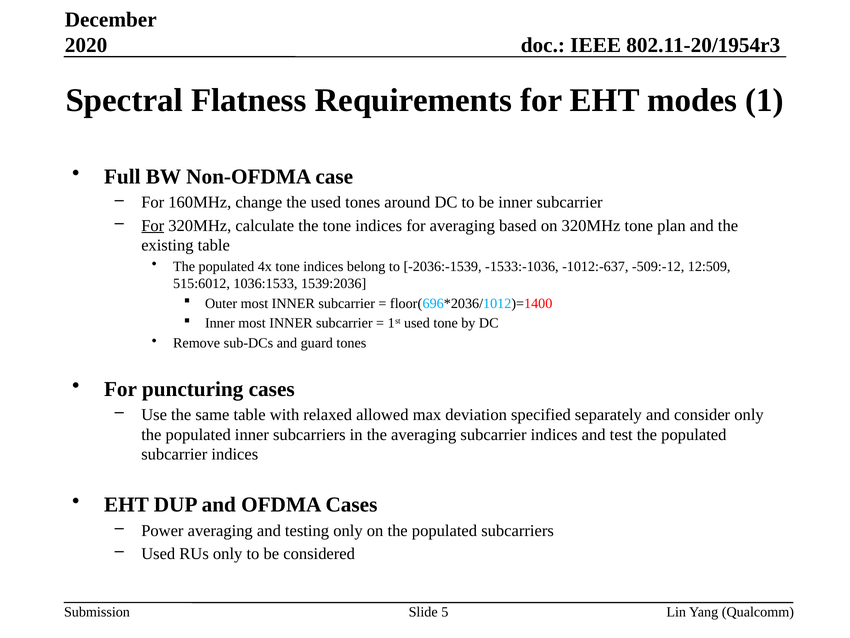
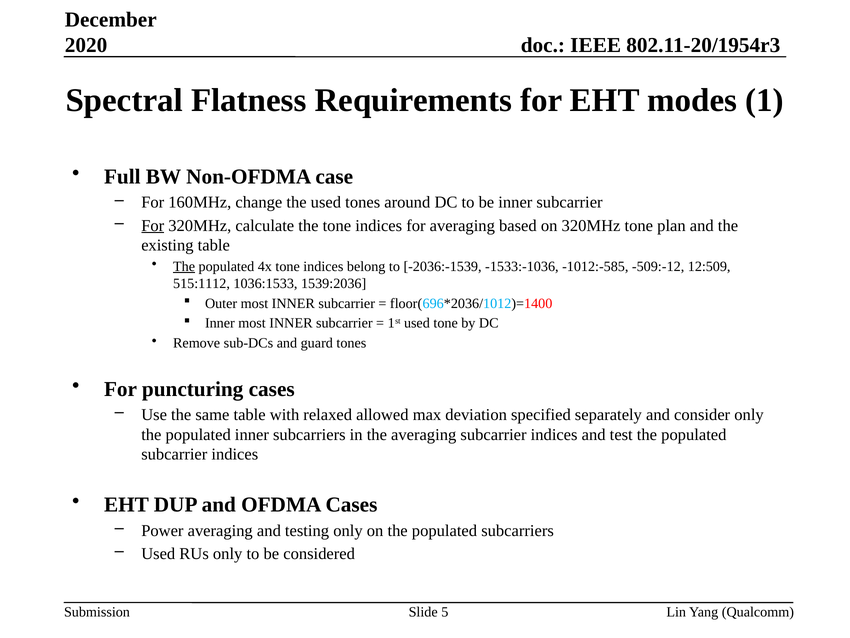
The at (184, 266) underline: none -> present
-1012:-637: -1012:-637 -> -1012:-585
515:6012: 515:6012 -> 515:1112
